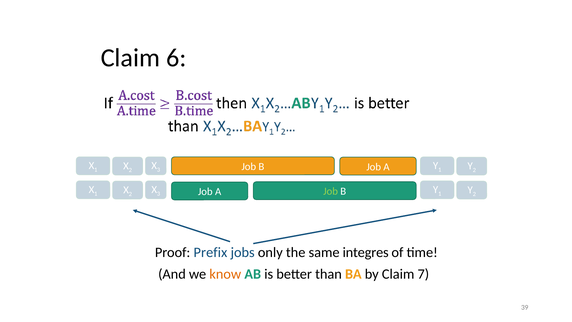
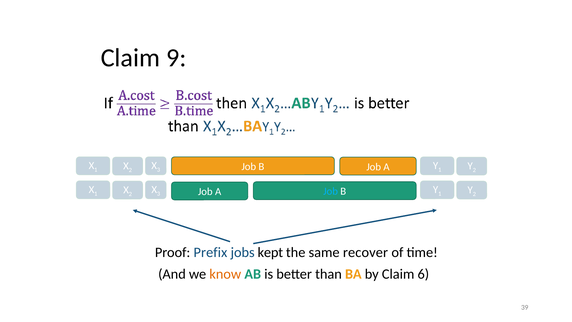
6: 6 -> 9
Job at (331, 191) colour: light green -> light blue
only: only -> kept
integres: integres -> recover
7: 7 -> 6
